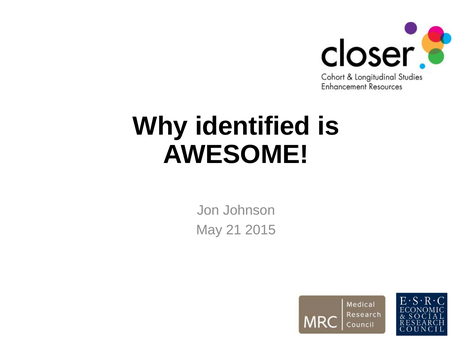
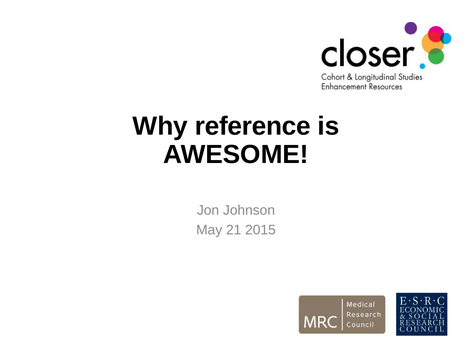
identified: identified -> reference
